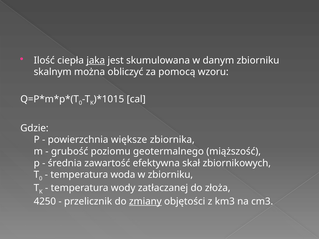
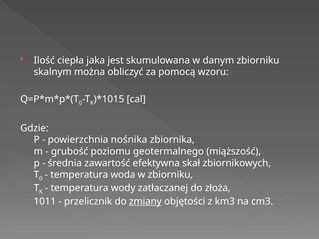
jaka underline: present -> none
większe: większe -> nośnika
4250: 4250 -> 1011
